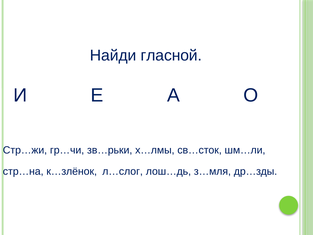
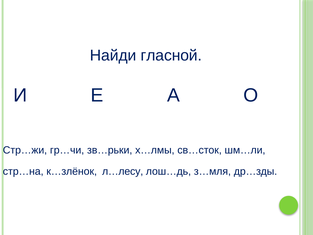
л…слог: л…слог -> л…лесу
